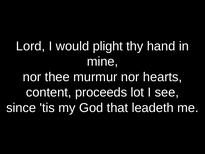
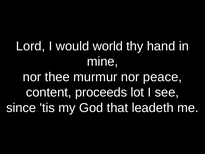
plight: plight -> world
hearts: hearts -> peace
